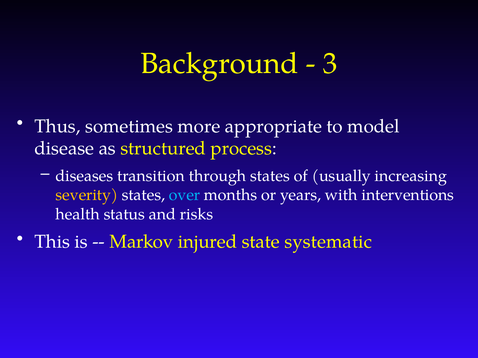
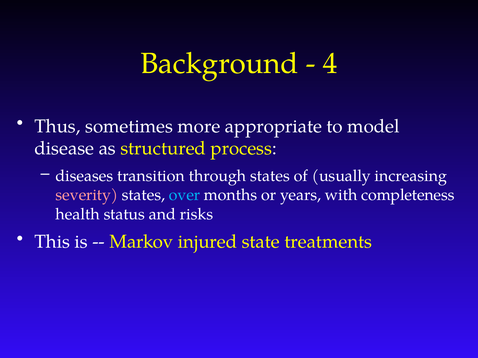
3: 3 -> 4
severity colour: yellow -> pink
interventions: interventions -> completeness
systematic: systematic -> treatments
